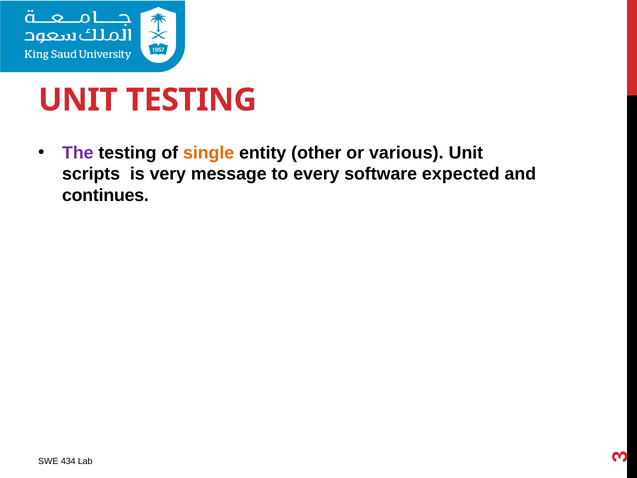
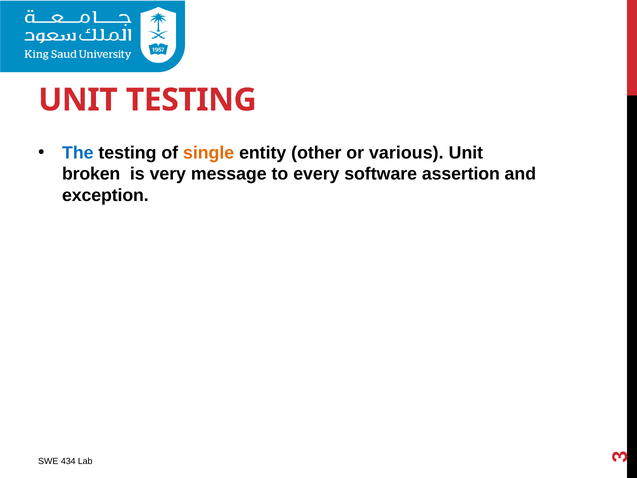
The colour: purple -> blue
scripts: scripts -> broken
expected: expected -> assertion
continues: continues -> exception
